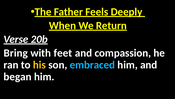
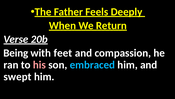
Bring: Bring -> Being
his colour: yellow -> pink
began: began -> swept
